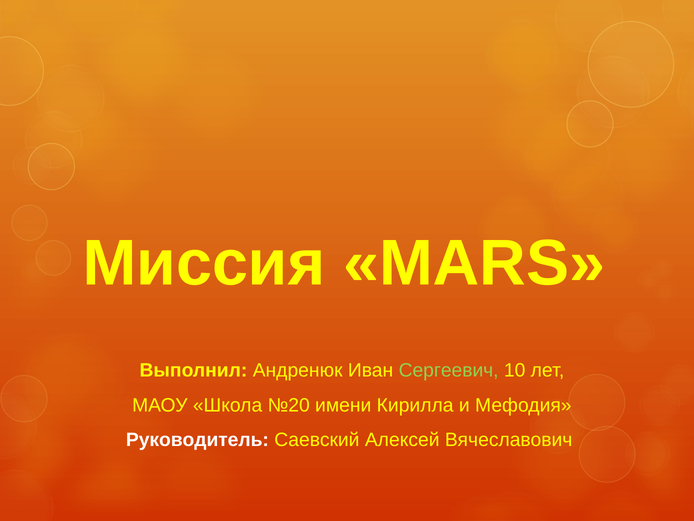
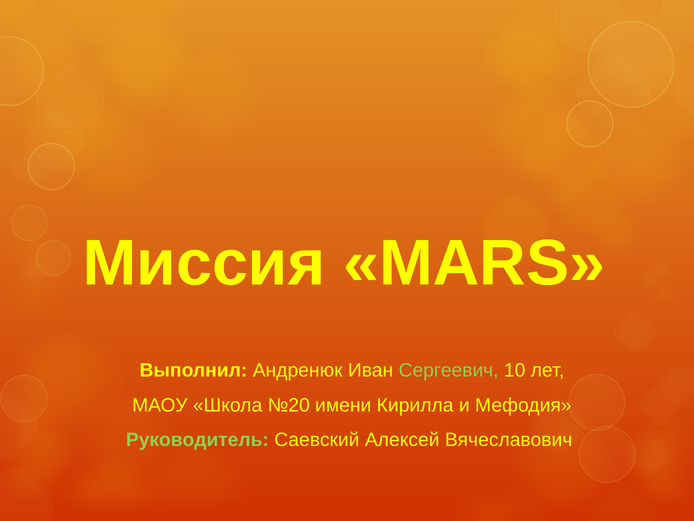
Руководитель colour: white -> light green
